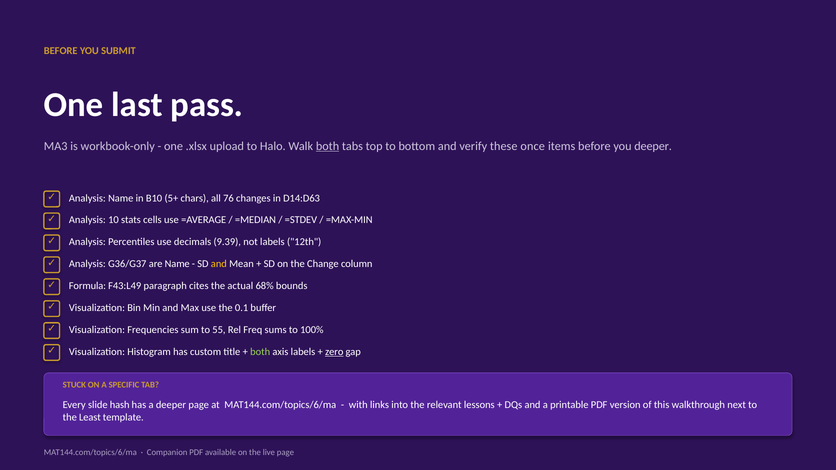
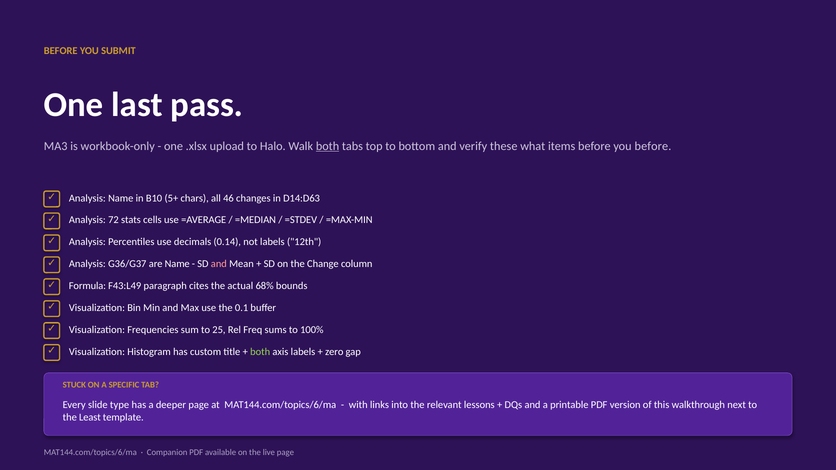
once: once -> what
you deeper: deeper -> before
76: 76 -> 46
10: 10 -> 72
9.39: 9.39 -> 0.14
and at (219, 264) colour: yellow -> pink
55: 55 -> 25
zero underline: present -> none
hash: hash -> type
